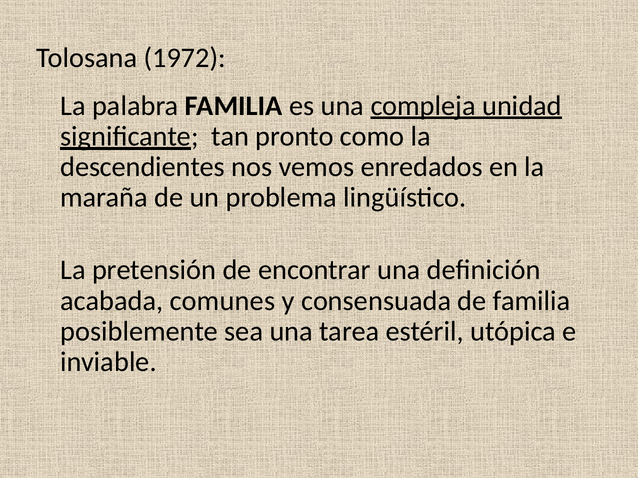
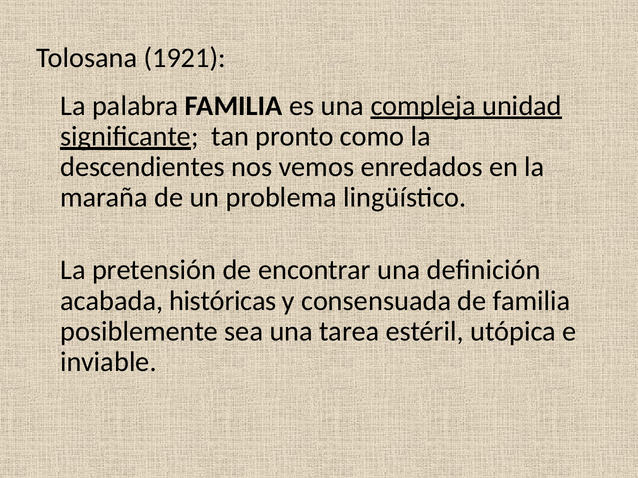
1972: 1972 -> 1921
comunes: comunes -> históricas
